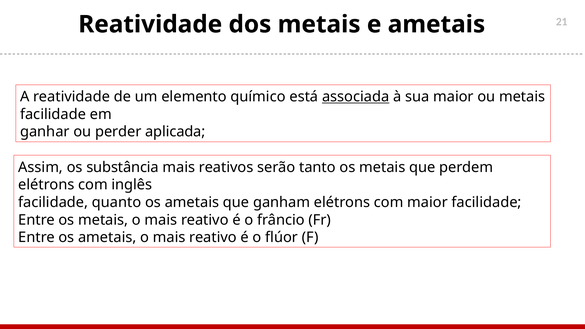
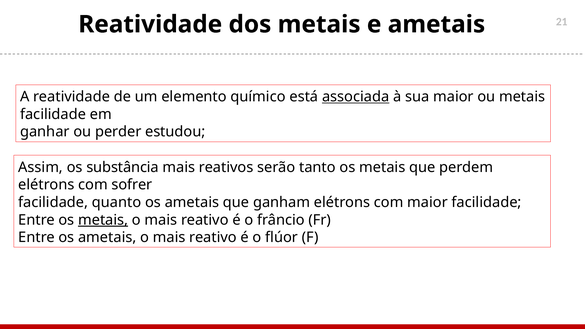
aplicada: aplicada -> estudou
inglês: inglês -> sofrer
metais at (103, 220) underline: none -> present
